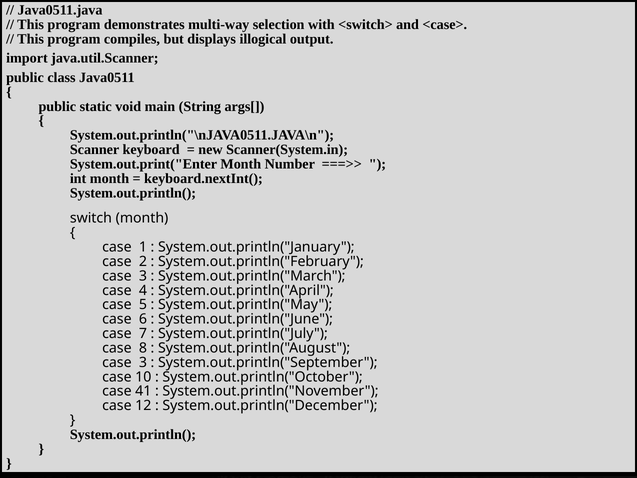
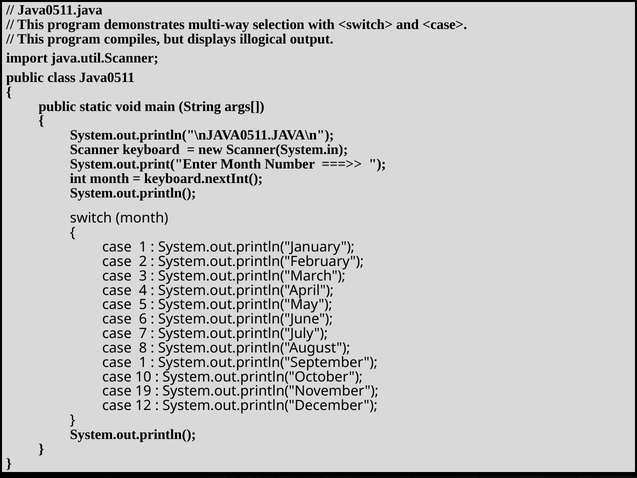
3 at (143, 362): 3 -> 1
41: 41 -> 19
